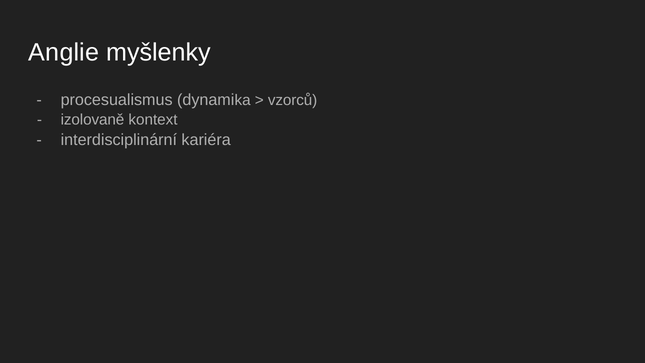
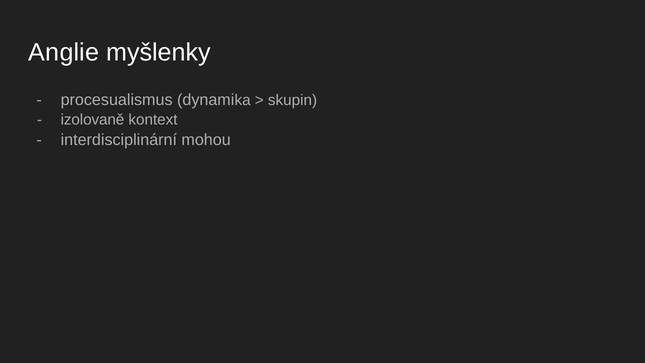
vzorců: vzorců -> skupin
kariéra: kariéra -> mohou
